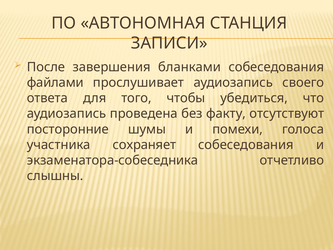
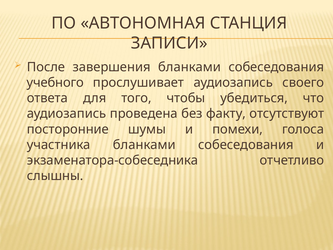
файлами: файлами -> учебного
участника сохраняет: сохраняет -> бланками
